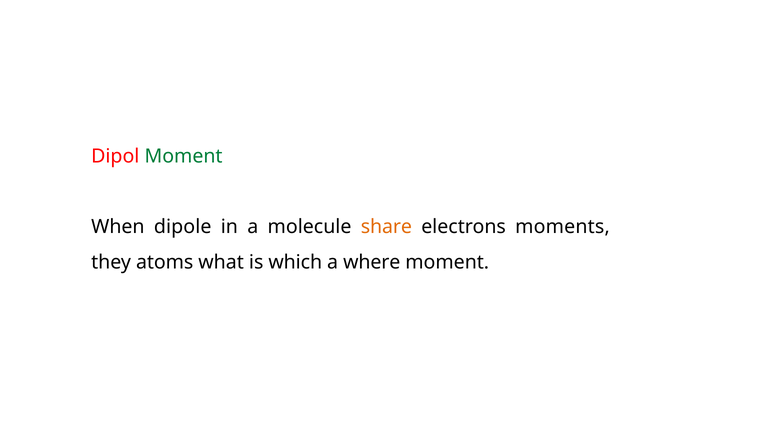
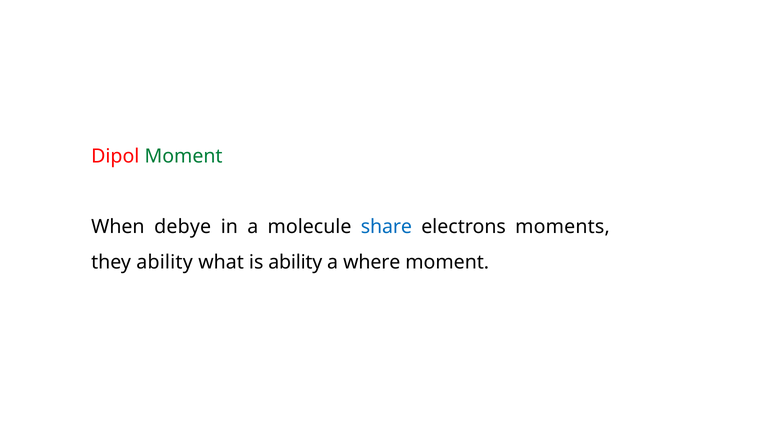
dipole: dipole -> debye
share colour: orange -> blue
they atoms: atoms -> ability
is which: which -> ability
